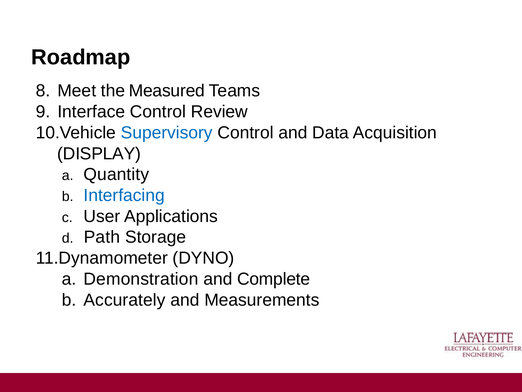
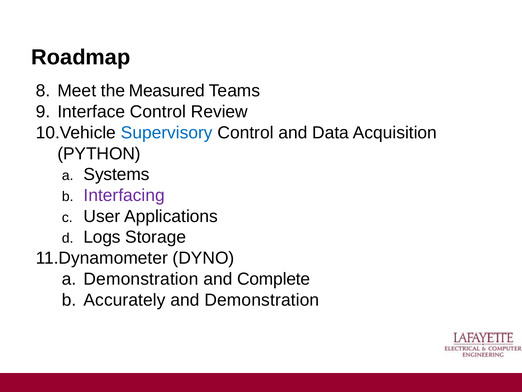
DISPLAY: DISPLAY -> PYTHON
Quantity: Quantity -> Systems
Interfacing colour: blue -> purple
Path: Path -> Logs
and Measurements: Measurements -> Demonstration
